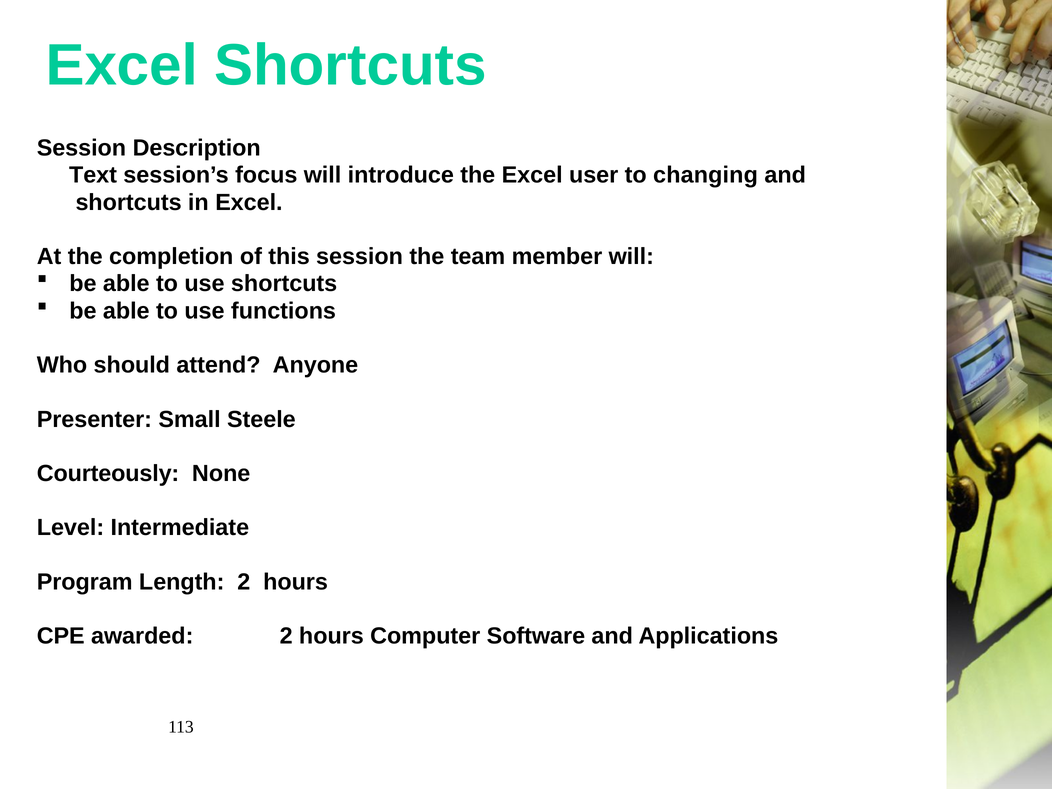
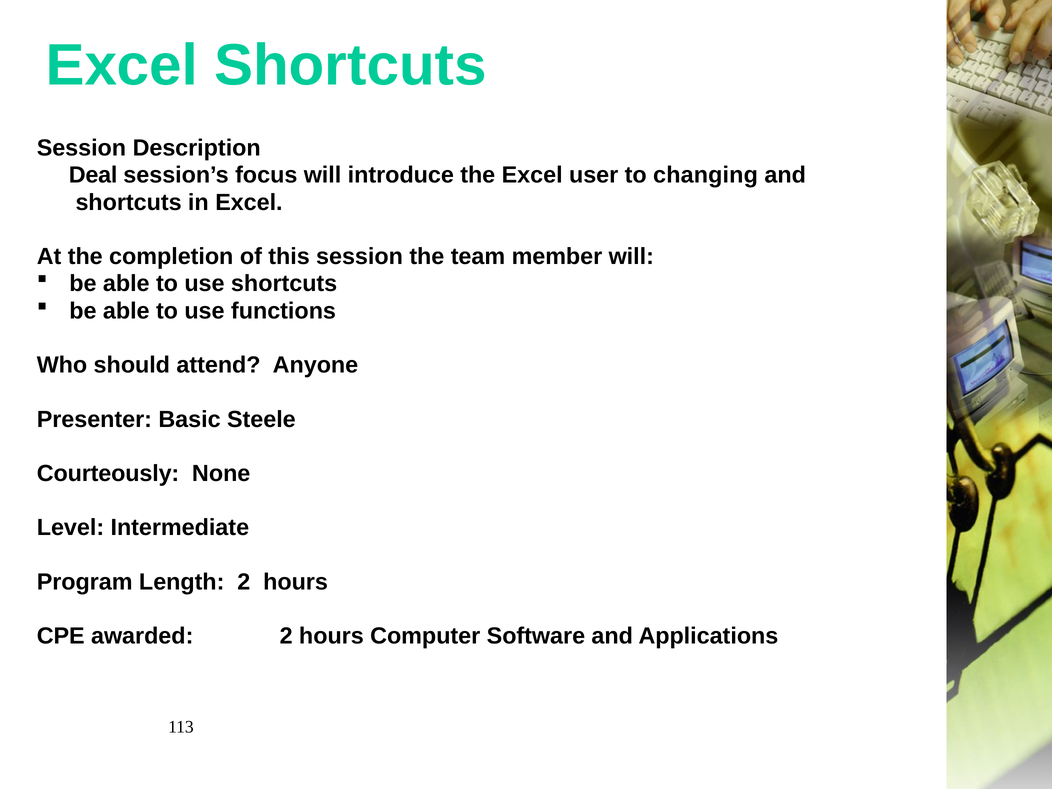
Text: Text -> Deal
Small: Small -> Basic
